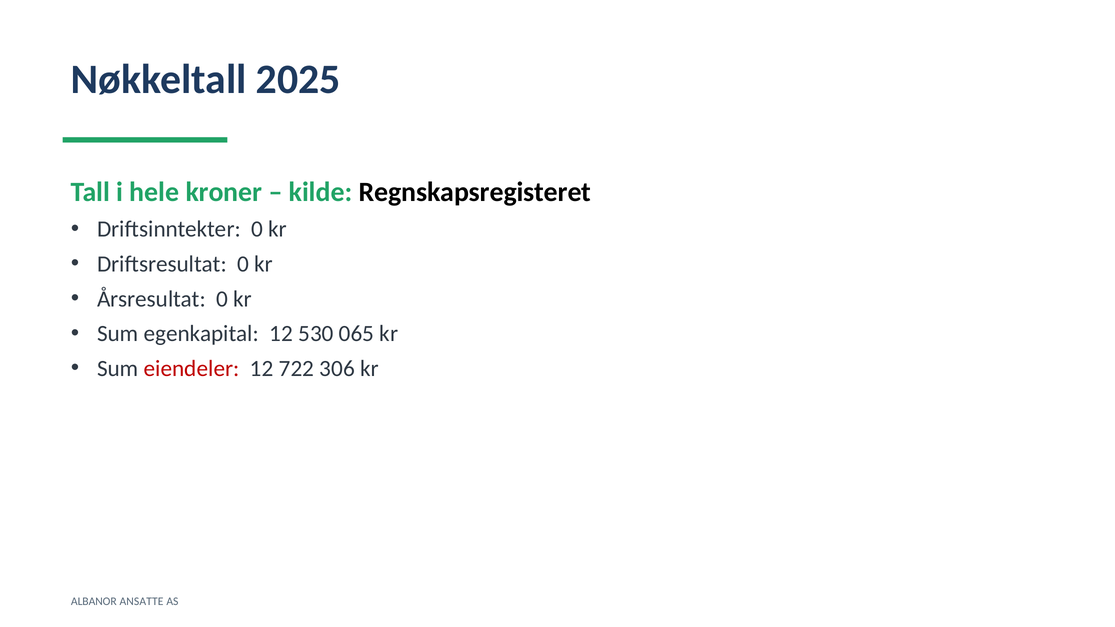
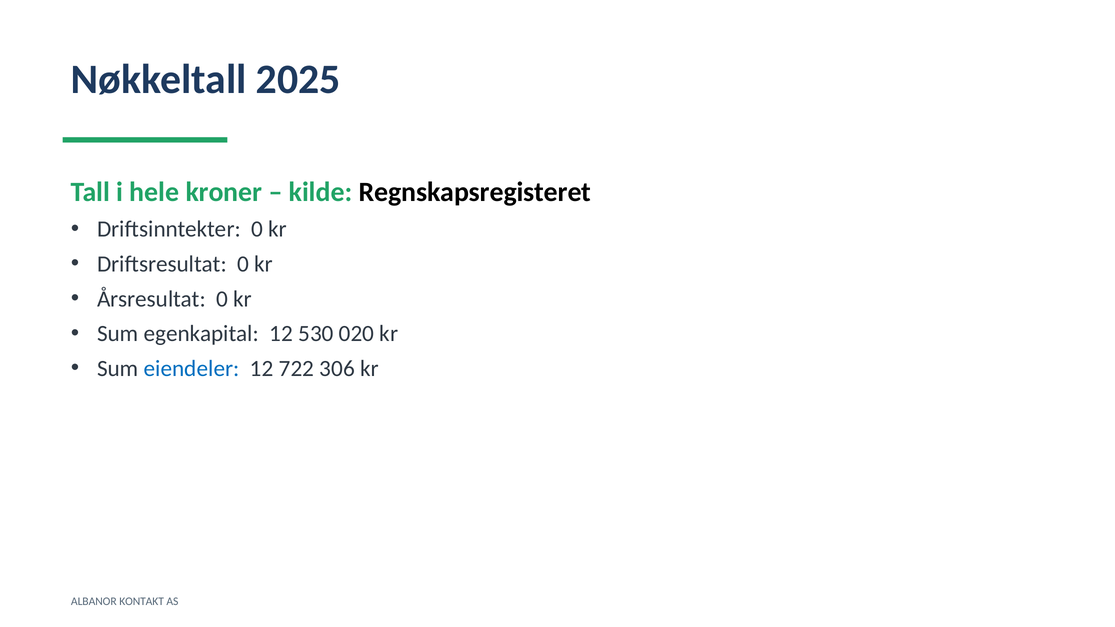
065: 065 -> 020
eiendeler colour: red -> blue
ANSATTE: ANSATTE -> KONTAKT
